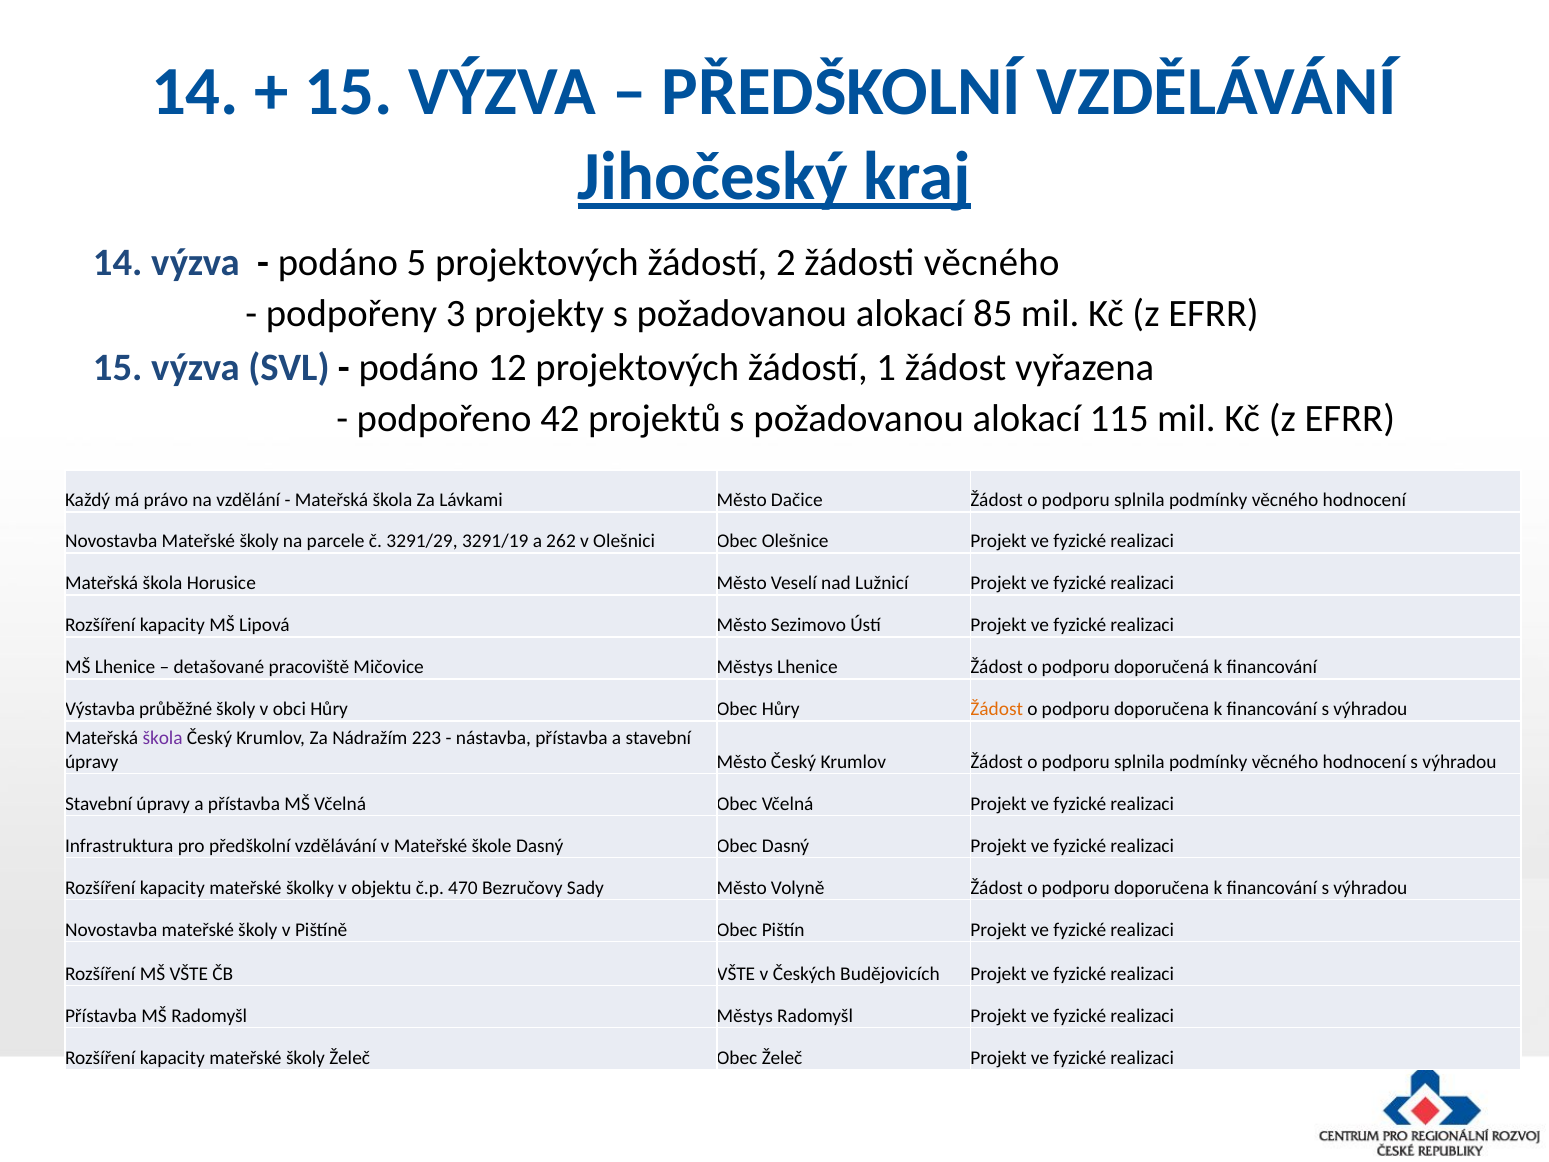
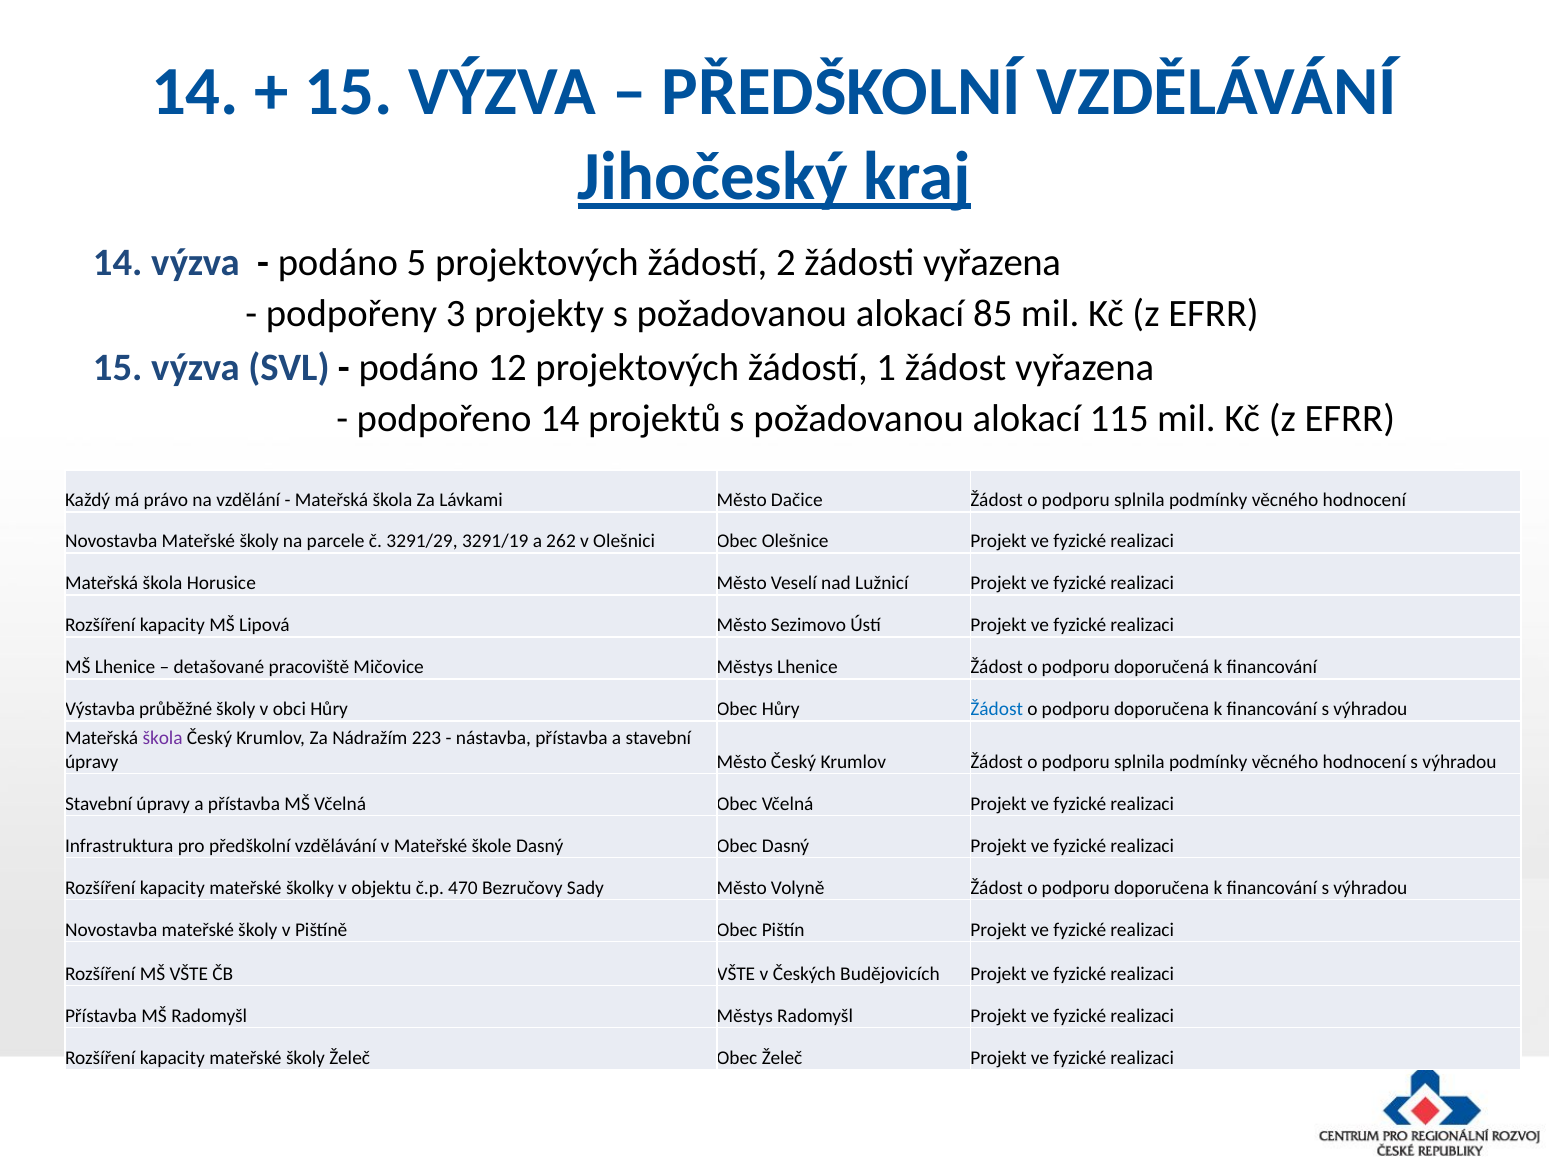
žádosti věcného: věcného -> vyřazena
podpořeno 42: 42 -> 14
Žádost at (997, 709) colour: orange -> blue
